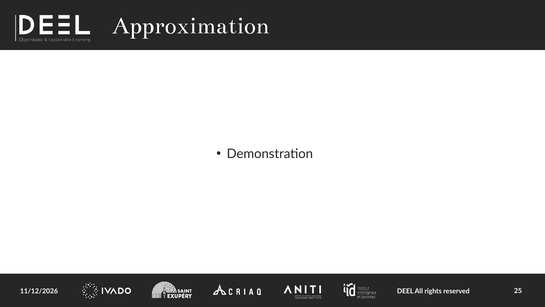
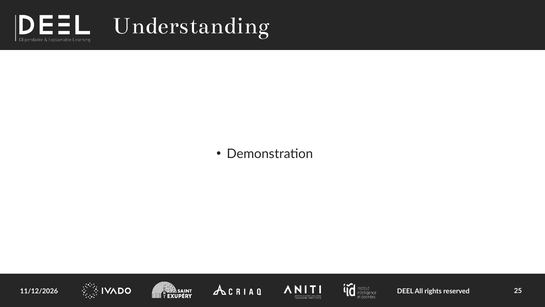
Approximation: Approximation -> Understanding
